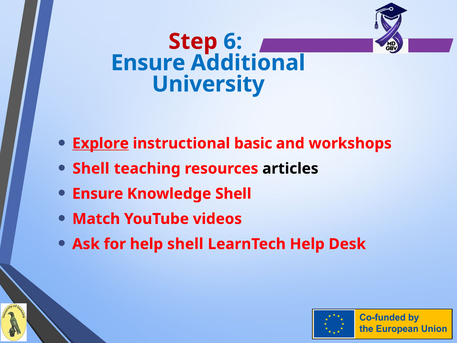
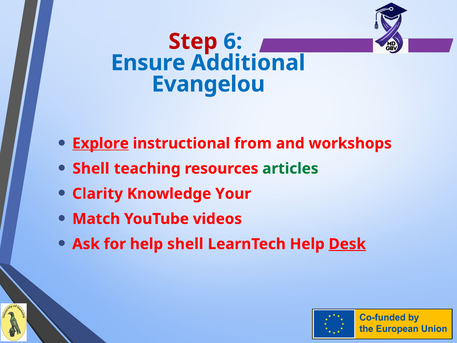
University: University -> Evangelou
basic: basic -> from
articles colour: black -> green
Ensure at (98, 194): Ensure -> Clarity
Knowledge Shell: Shell -> Your
Desk underline: none -> present
